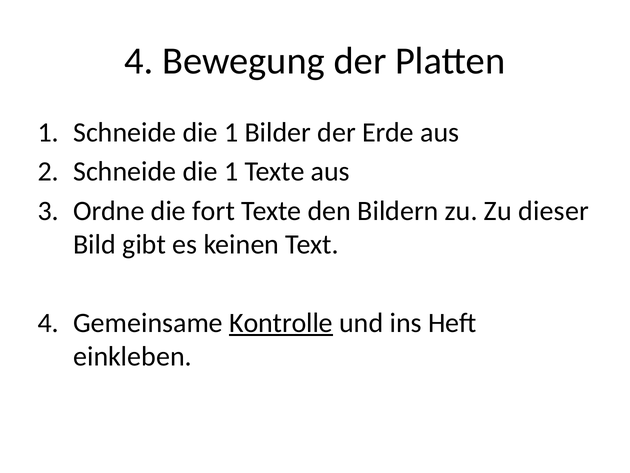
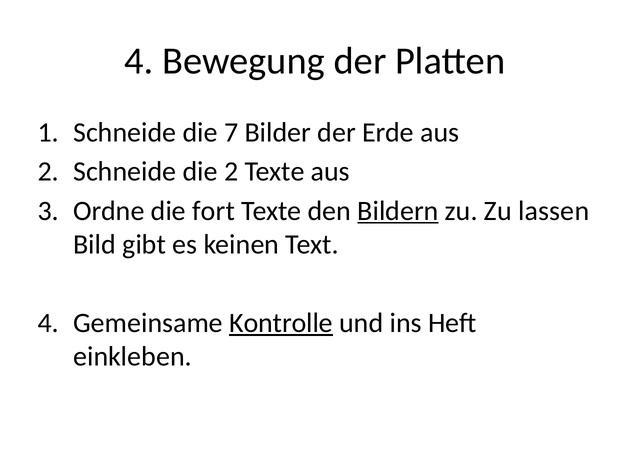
1 at (231, 132): 1 -> 7
1 at (231, 171): 1 -> 2
Bildern underline: none -> present
dieser: dieser -> lassen
